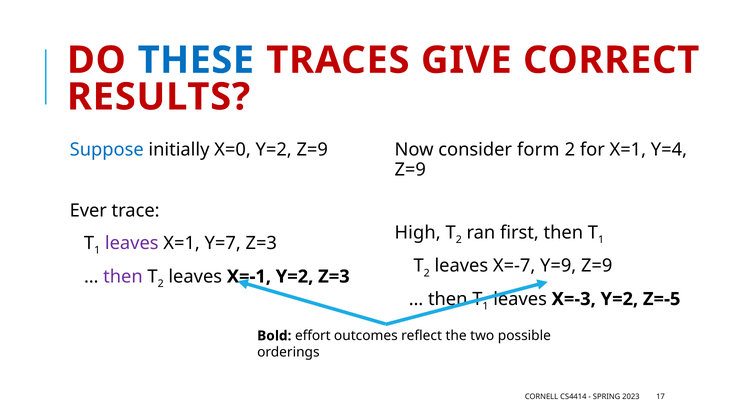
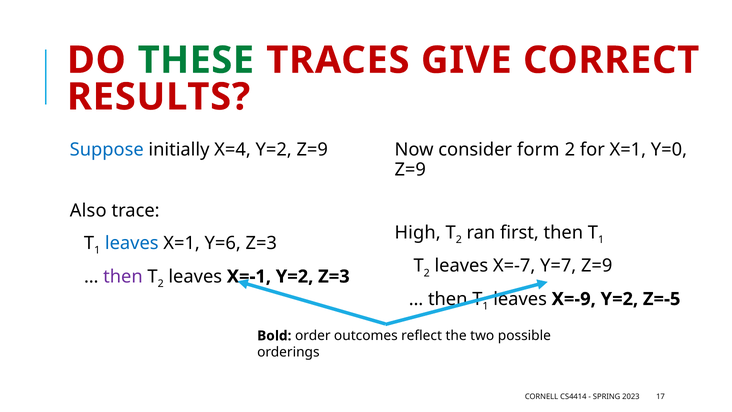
THESE colour: blue -> green
X=0: X=0 -> X=4
Y=4: Y=4 -> Y=0
Ever: Ever -> Also
leaves at (132, 243) colour: purple -> blue
Y=7: Y=7 -> Y=6
Y=9: Y=9 -> Y=7
X=-3: X=-3 -> X=-9
effort: effort -> order
